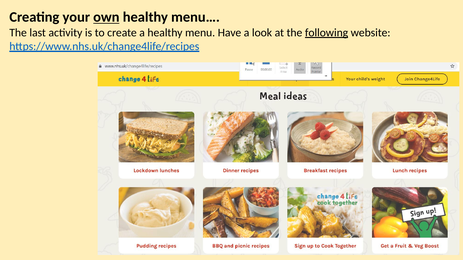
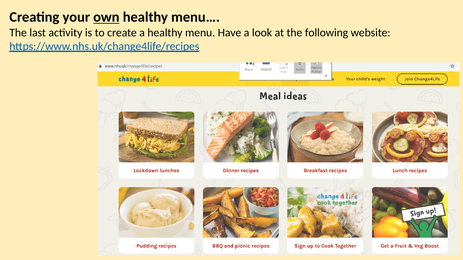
following underline: present -> none
